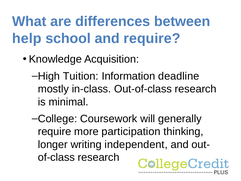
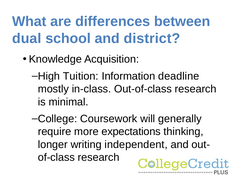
help: help -> dual
and require: require -> district
participation: participation -> expectations
